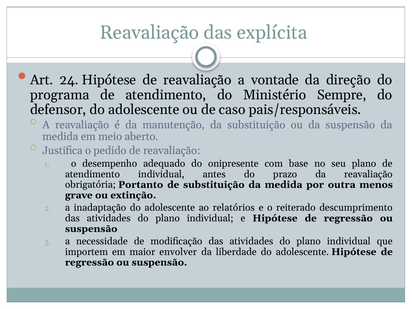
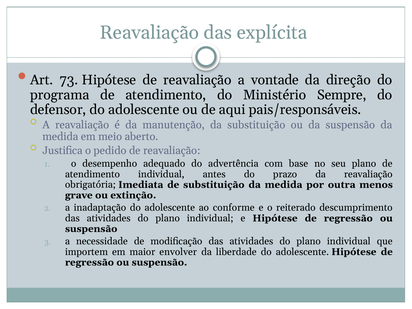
24: 24 -> 73
caso: caso -> aqui
onipresente: onipresente -> advertência
Portanto: Portanto -> Imediata
relatórios: relatórios -> conforme
